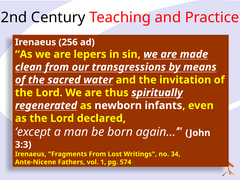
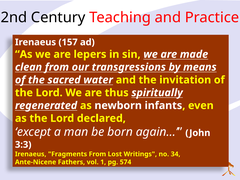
256: 256 -> 157
